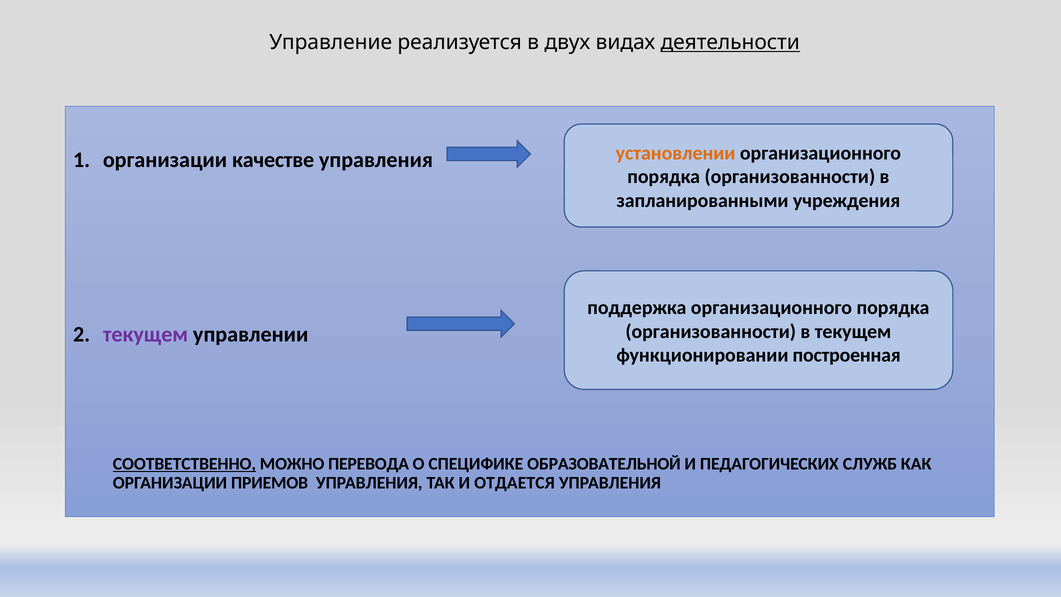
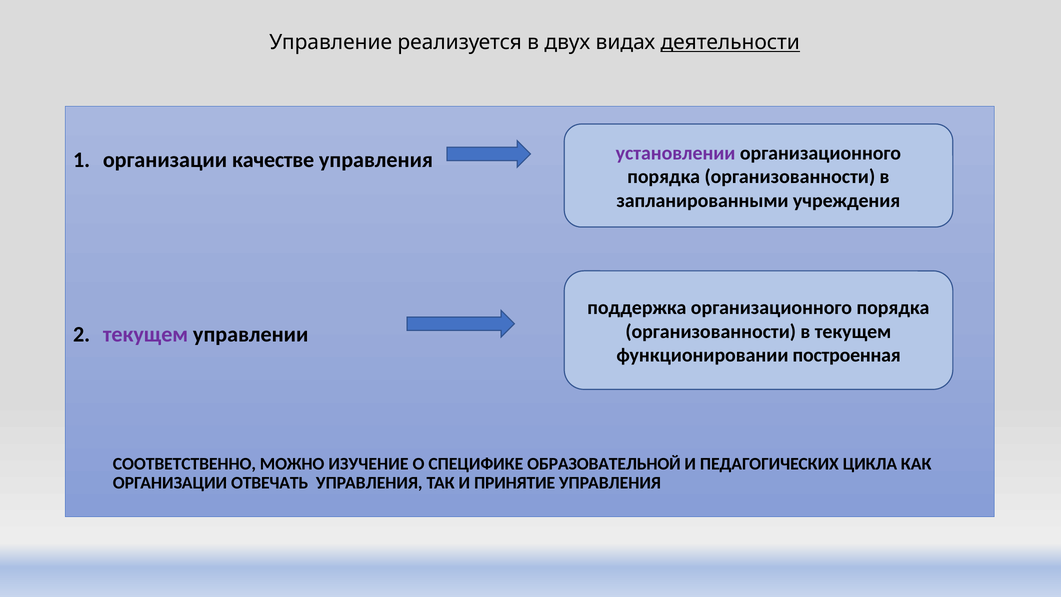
установлении colour: orange -> purple
СООТВЕТСТВЕННО underline: present -> none
ПЕРЕВОДА: ПЕРЕВОДА -> ИЗУЧЕНИЕ
СЛУЖБ: СЛУЖБ -> ЦИКЛА
ПРИЕМОВ: ПРИЕМОВ -> ОТВЕЧАТЬ
ОТДАЕТСЯ: ОТДАЕТСЯ -> ПРИНЯТИЕ
